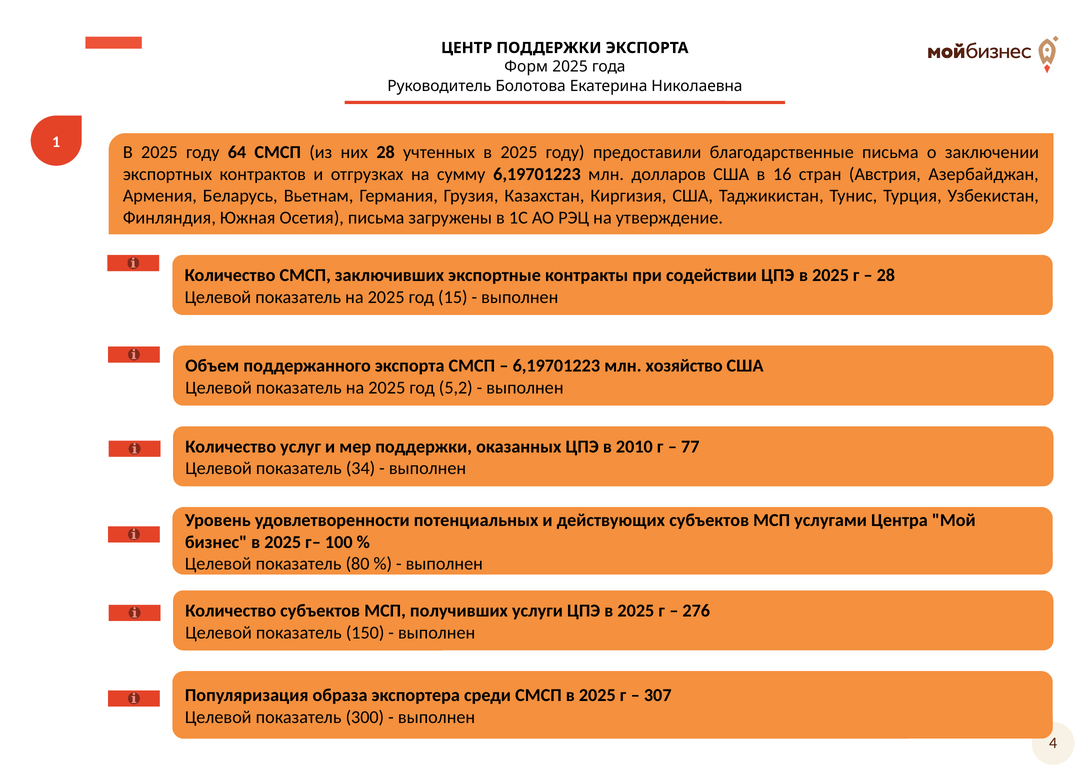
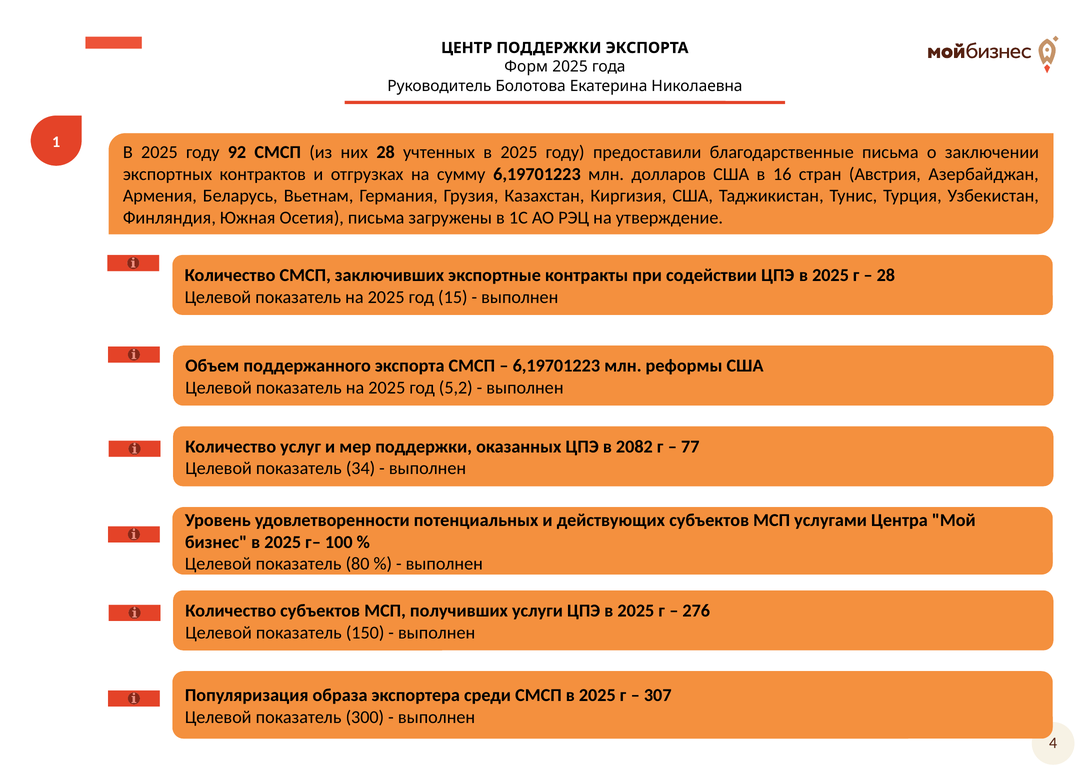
64: 64 -> 92
хозяйство: хозяйство -> реформы
2010: 2010 -> 2082
